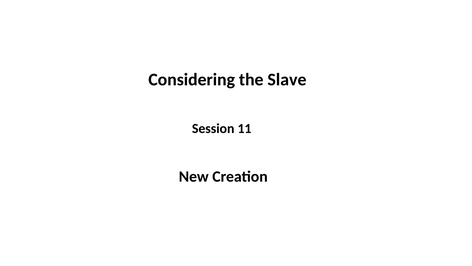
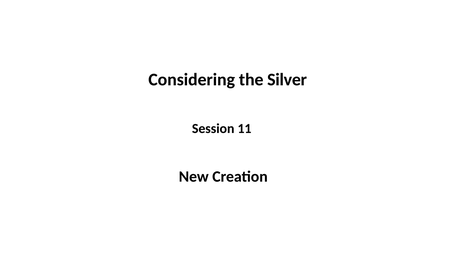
Slave: Slave -> Silver
